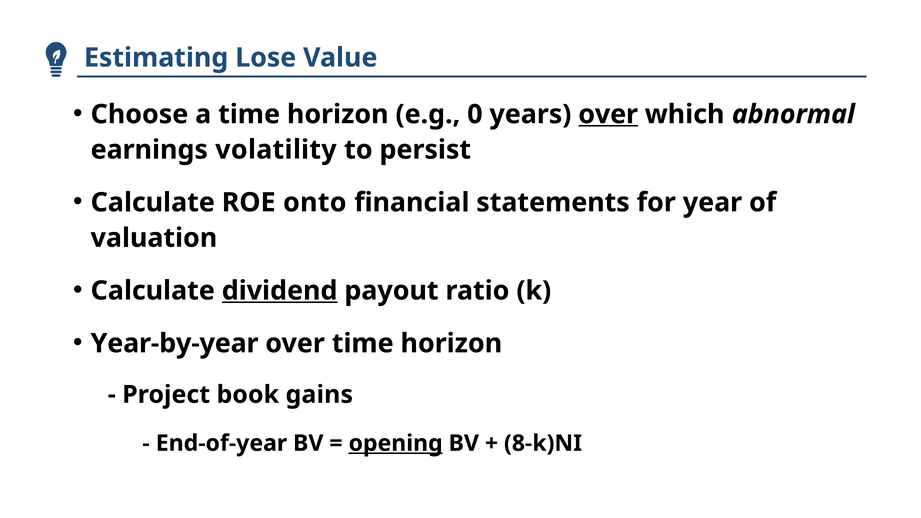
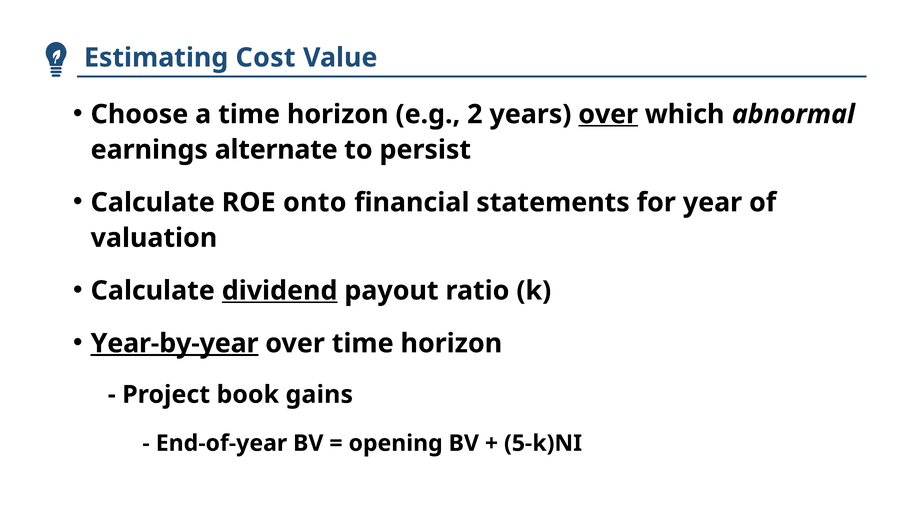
Lose: Lose -> Cost
0: 0 -> 2
volatility: volatility -> alternate
Year-by-year underline: none -> present
opening underline: present -> none
8-k)NI: 8-k)NI -> 5-k)NI
